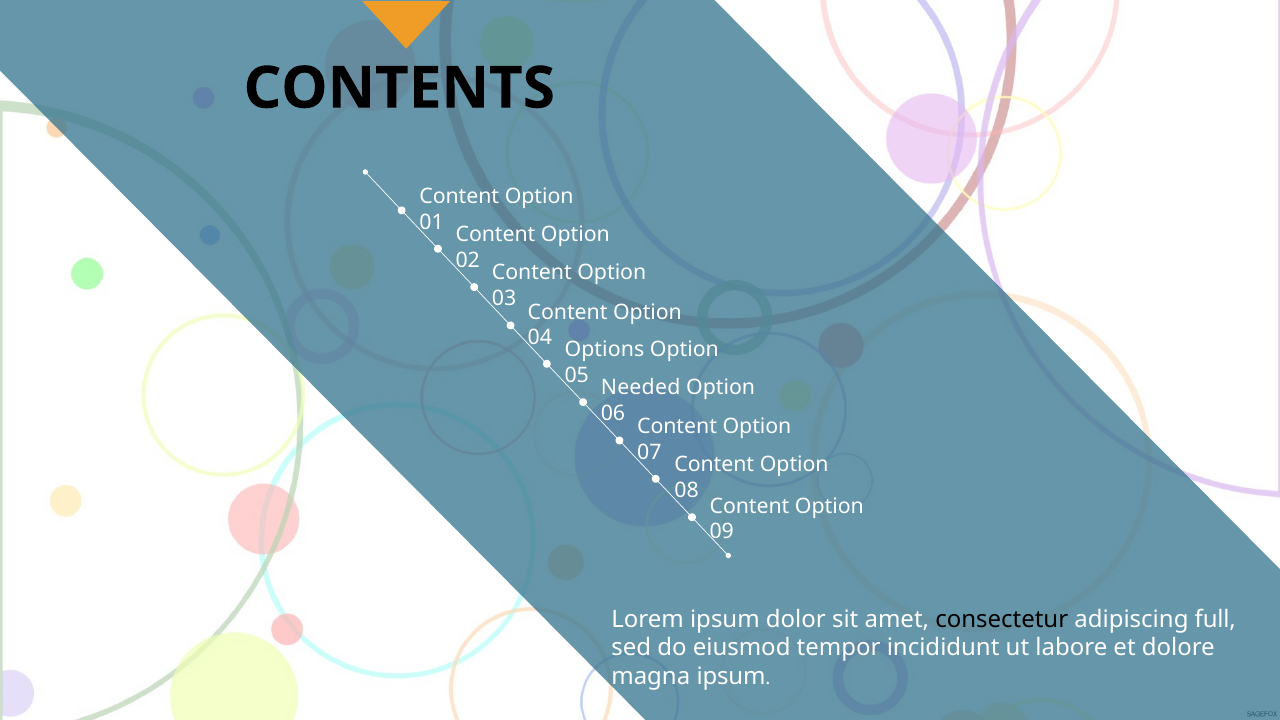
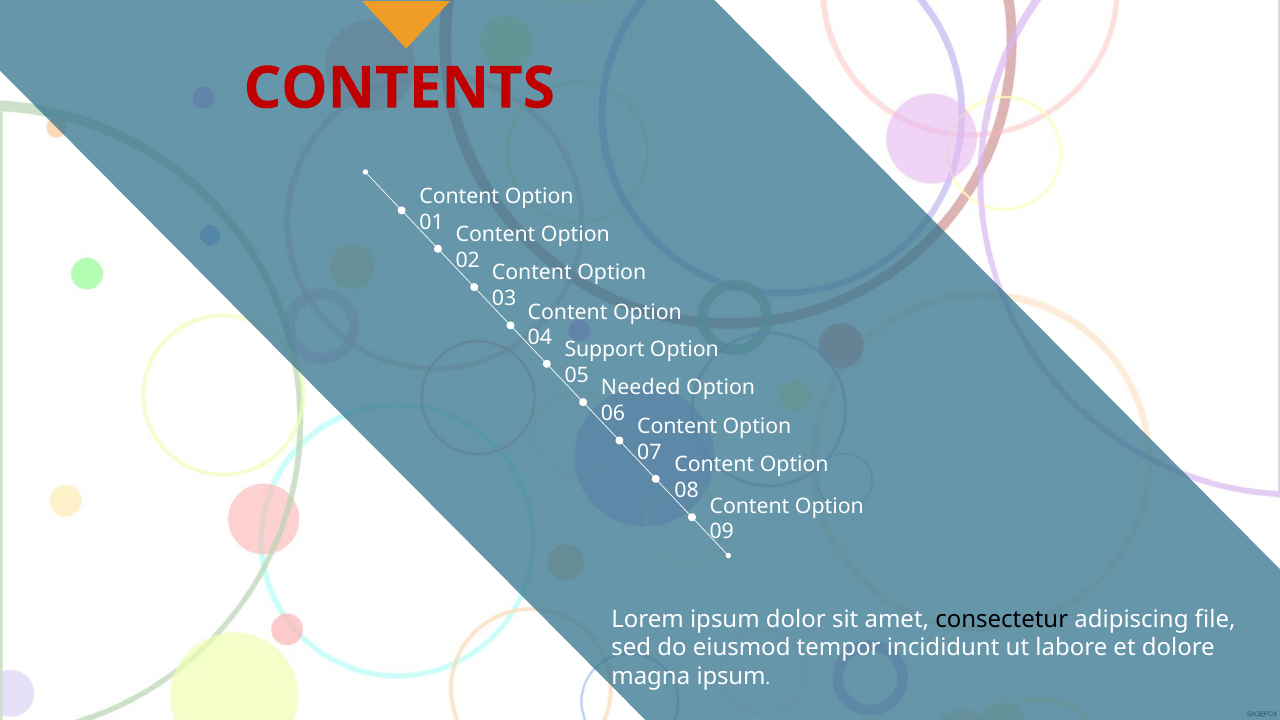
CONTENTS colour: black -> red
Options: Options -> Support
full: full -> file
